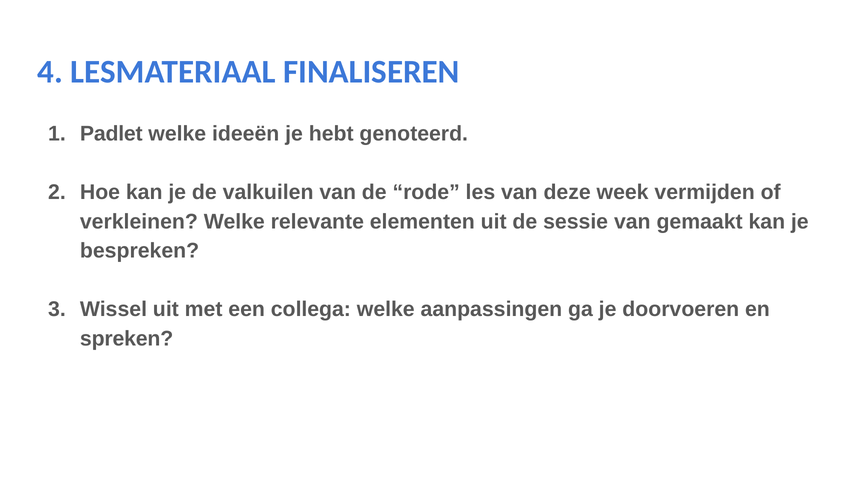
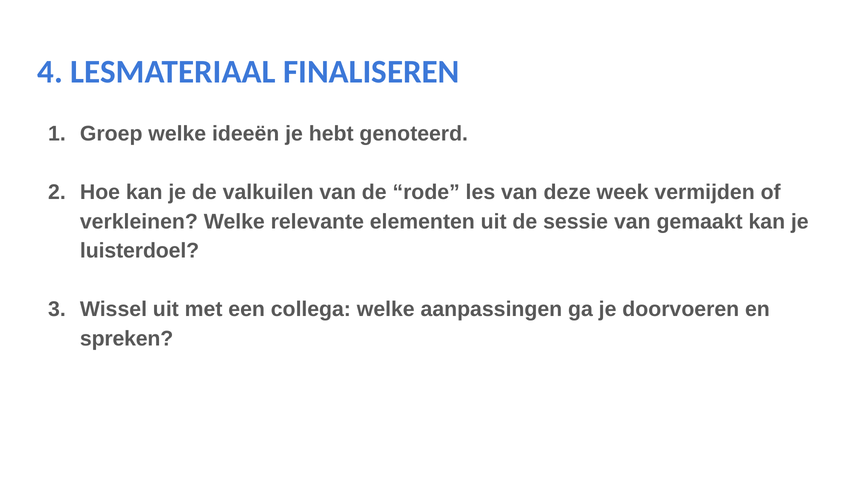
Padlet: Padlet -> Groep
bespreken: bespreken -> luisterdoel
